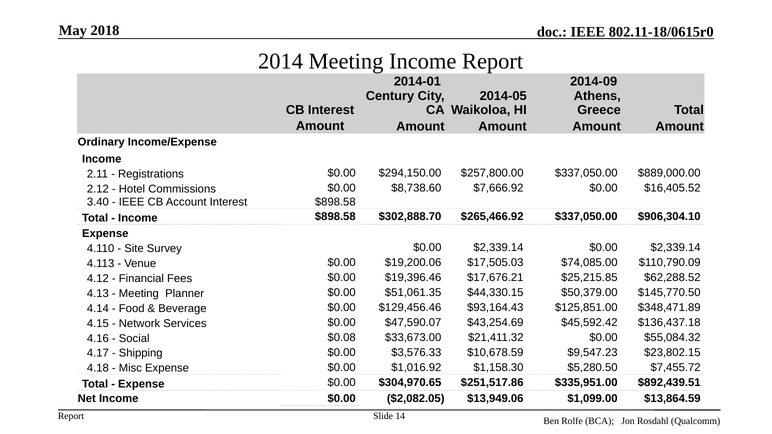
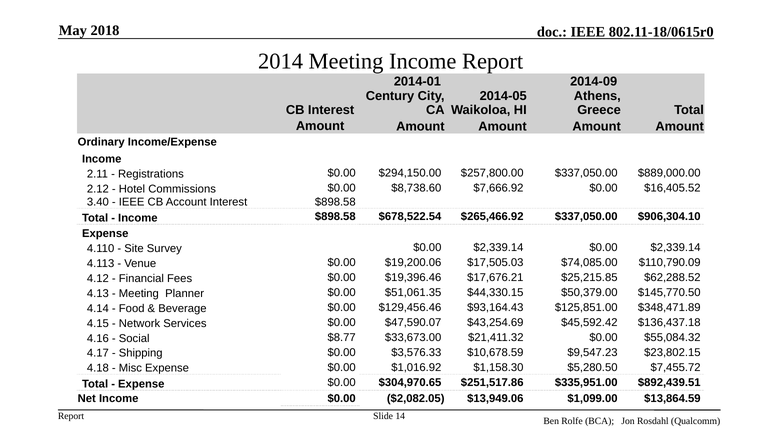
$302,888.70: $302,888.70 -> $678,522.54
$0.08: $0.08 -> $8.77
